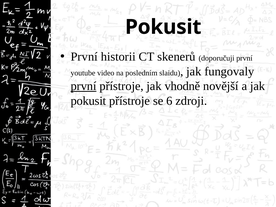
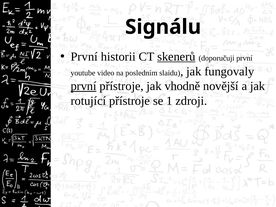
Pokusit at (163, 27): Pokusit -> Signálu
skenerů underline: none -> present
pokusit at (88, 101): pokusit -> rotující
6: 6 -> 1
